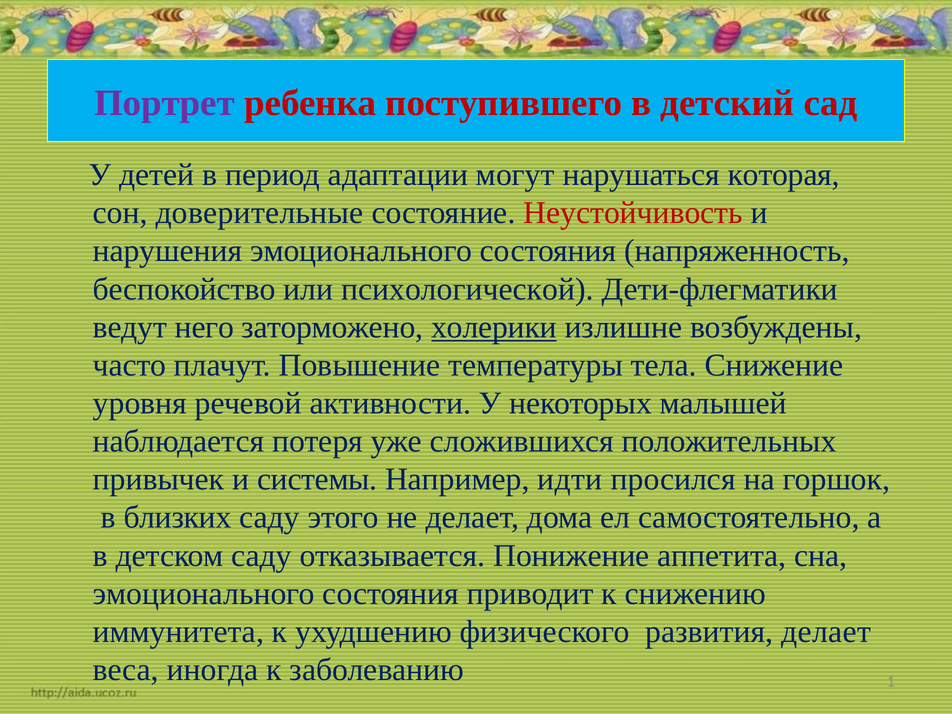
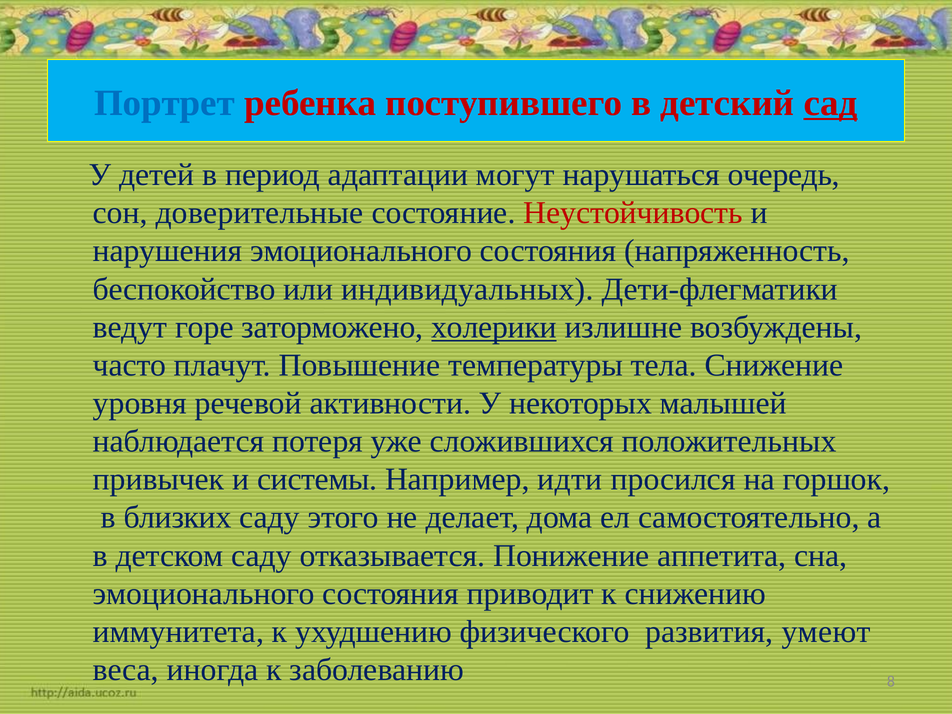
Портрет colour: purple -> blue
сад underline: none -> present
которая: которая -> очередь
психологической: психологической -> индивидуальных
него: него -> горе
развития делает: делает -> умеют
1: 1 -> 8
